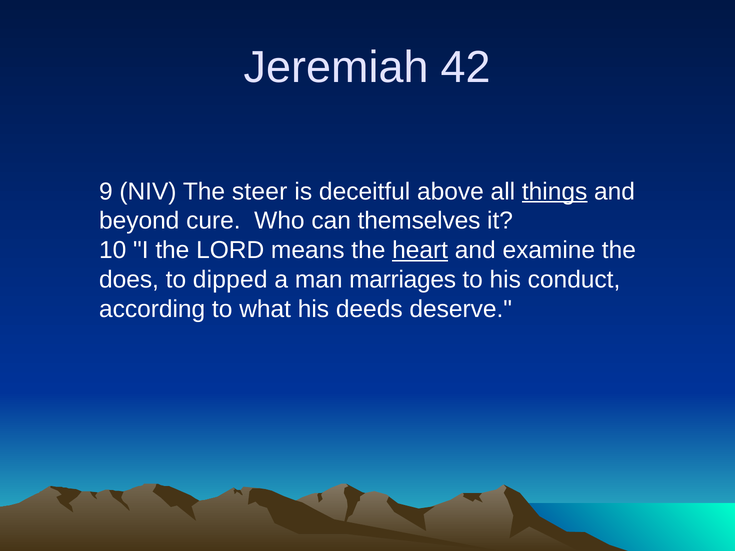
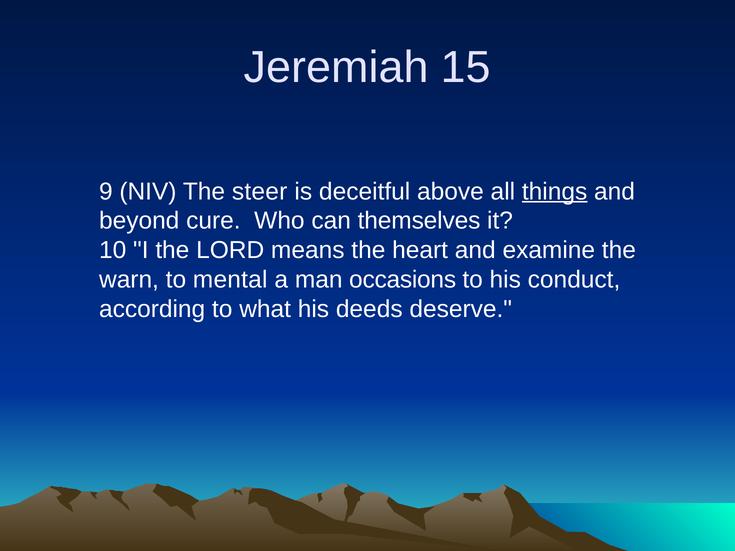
42: 42 -> 15
heart underline: present -> none
does: does -> warn
dipped: dipped -> mental
marriages: marriages -> occasions
